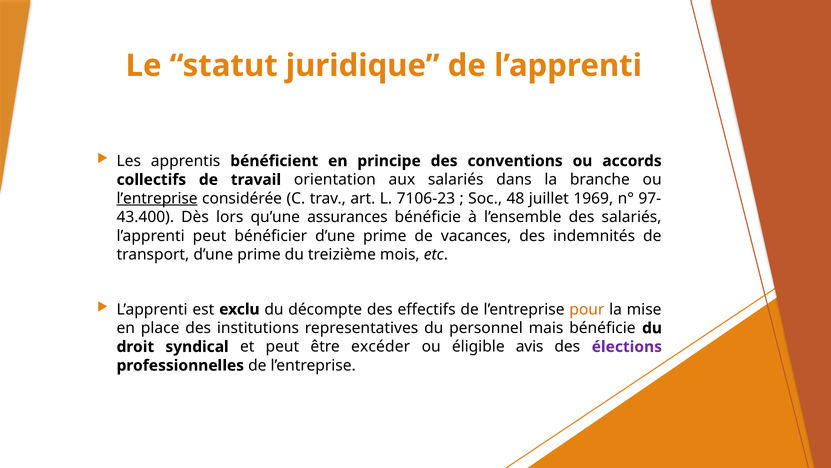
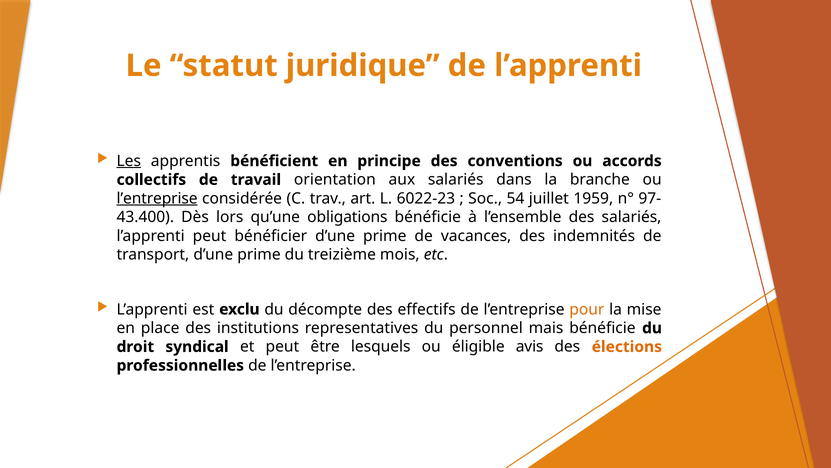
Les underline: none -> present
7106-23: 7106-23 -> 6022-23
48: 48 -> 54
1969: 1969 -> 1959
assurances: assurances -> obligations
excéder: excéder -> lesquels
élections colour: purple -> orange
